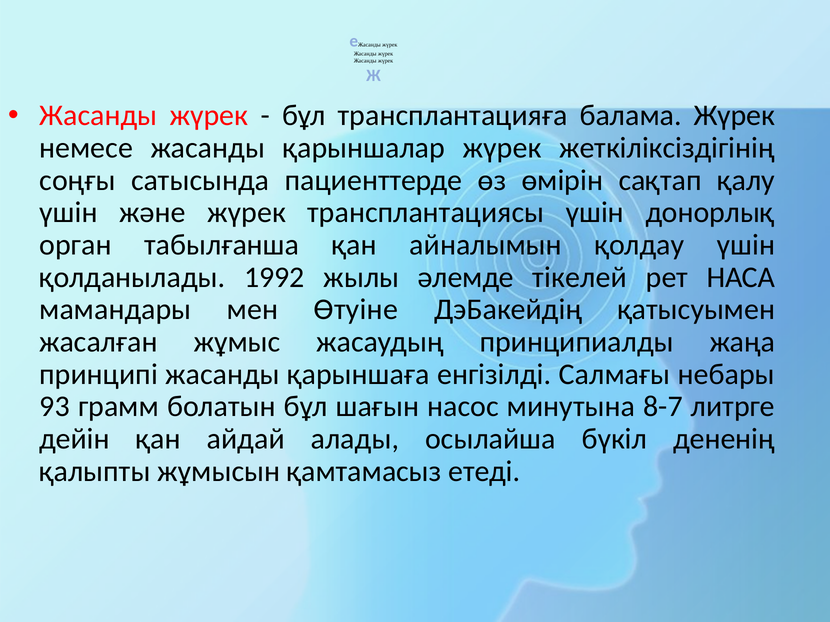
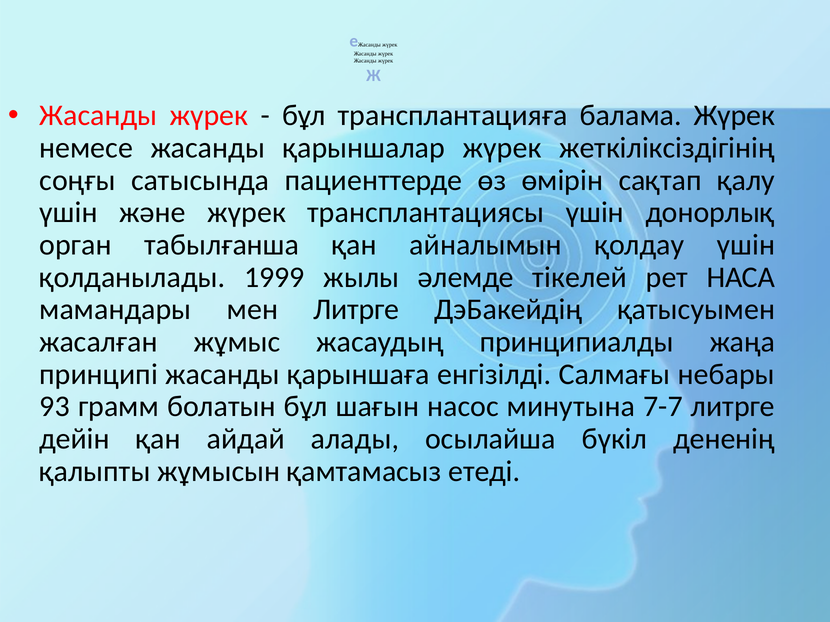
1992: 1992 -> 1999
мен Өтуіне: Өтуіне -> Литрге
8-7: 8-7 -> 7-7
